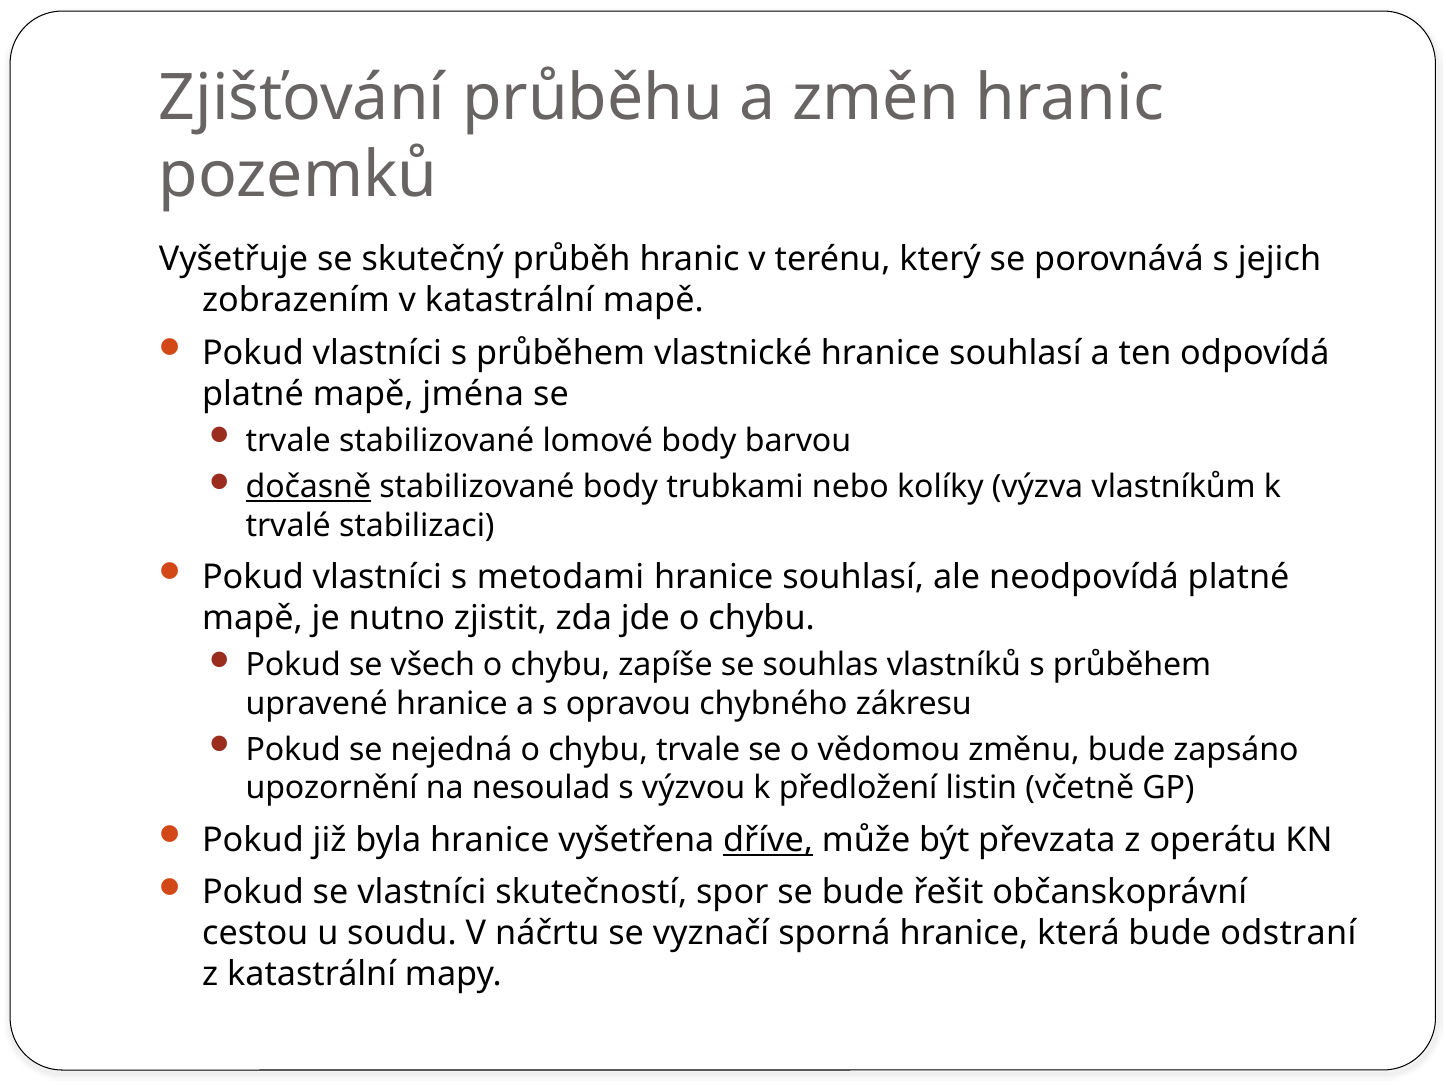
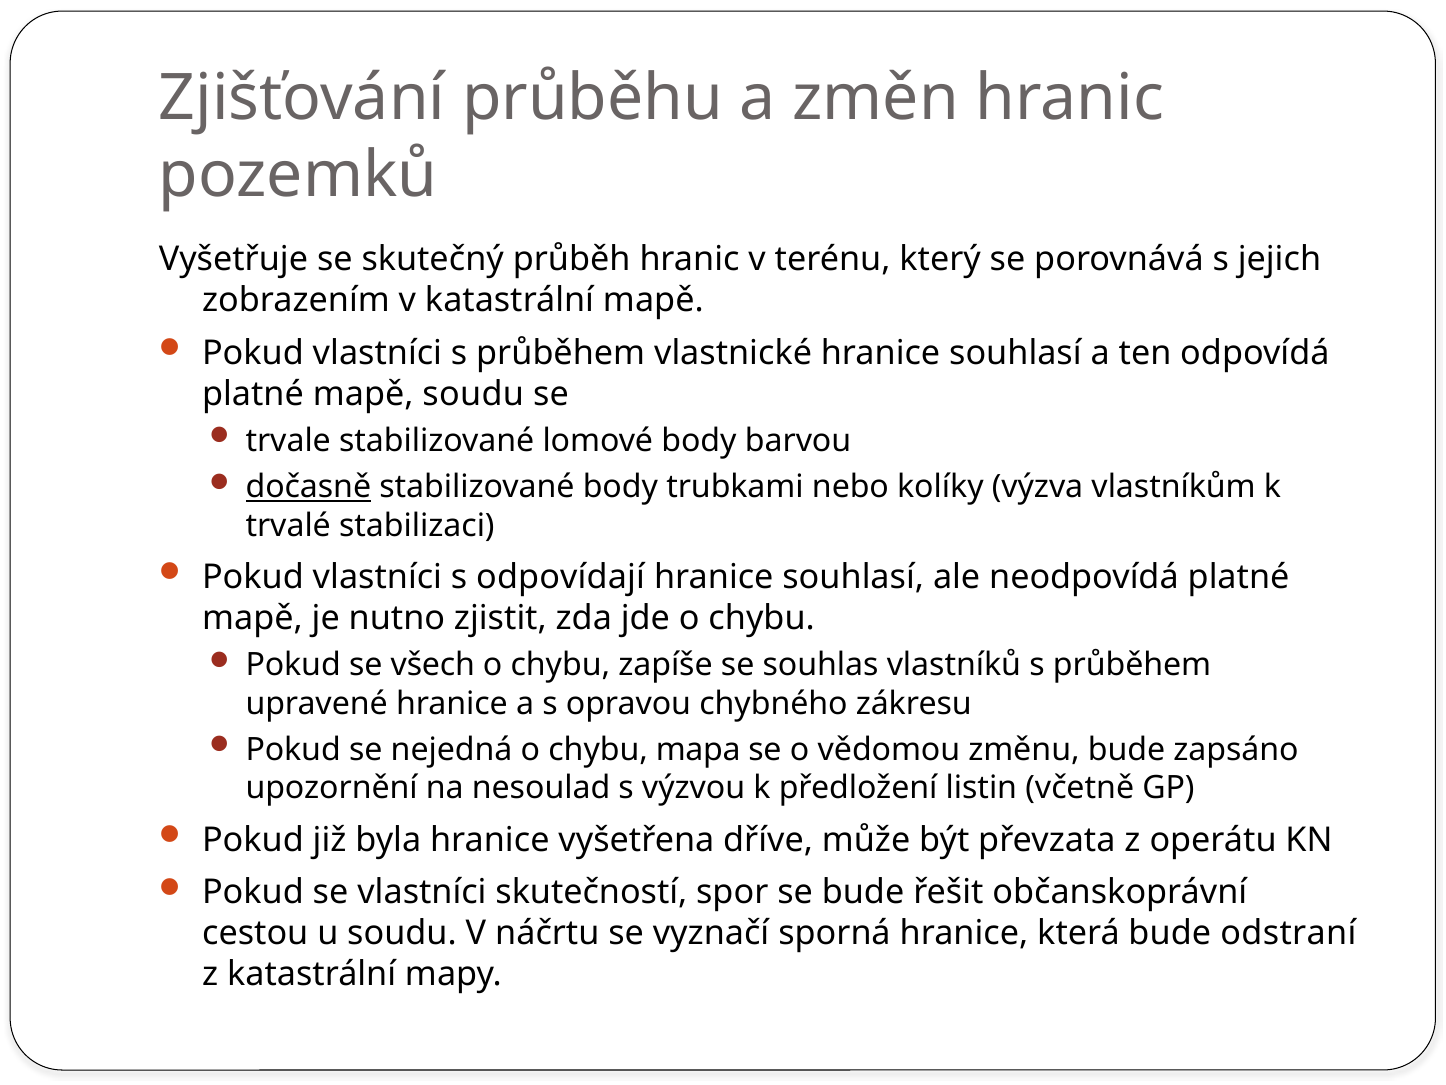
mapě jména: jména -> soudu
metodami: metodami -> odpovídají
chybu trvale: trvale -> mapa
dříve underline: present -> none
